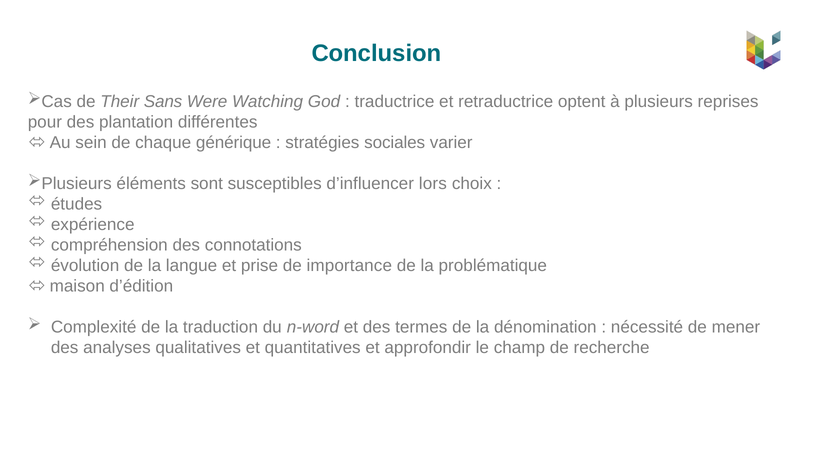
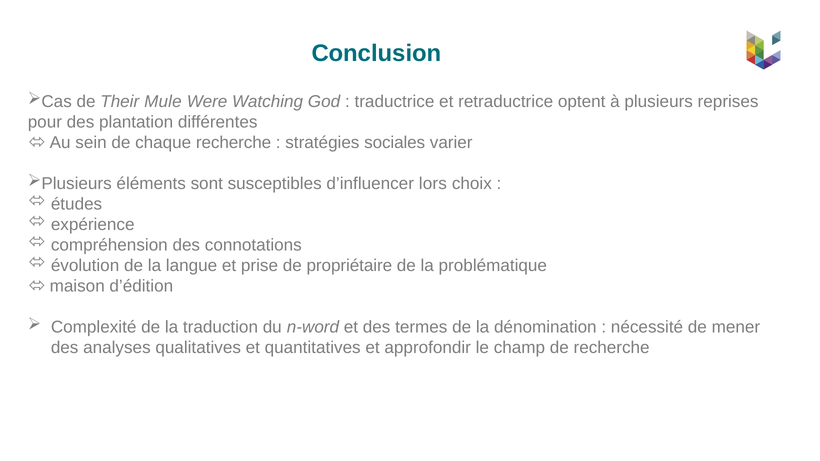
Sans: Sans -> Mule
chaque générique: générique -> recherche
importance: importance -> propriétaire
